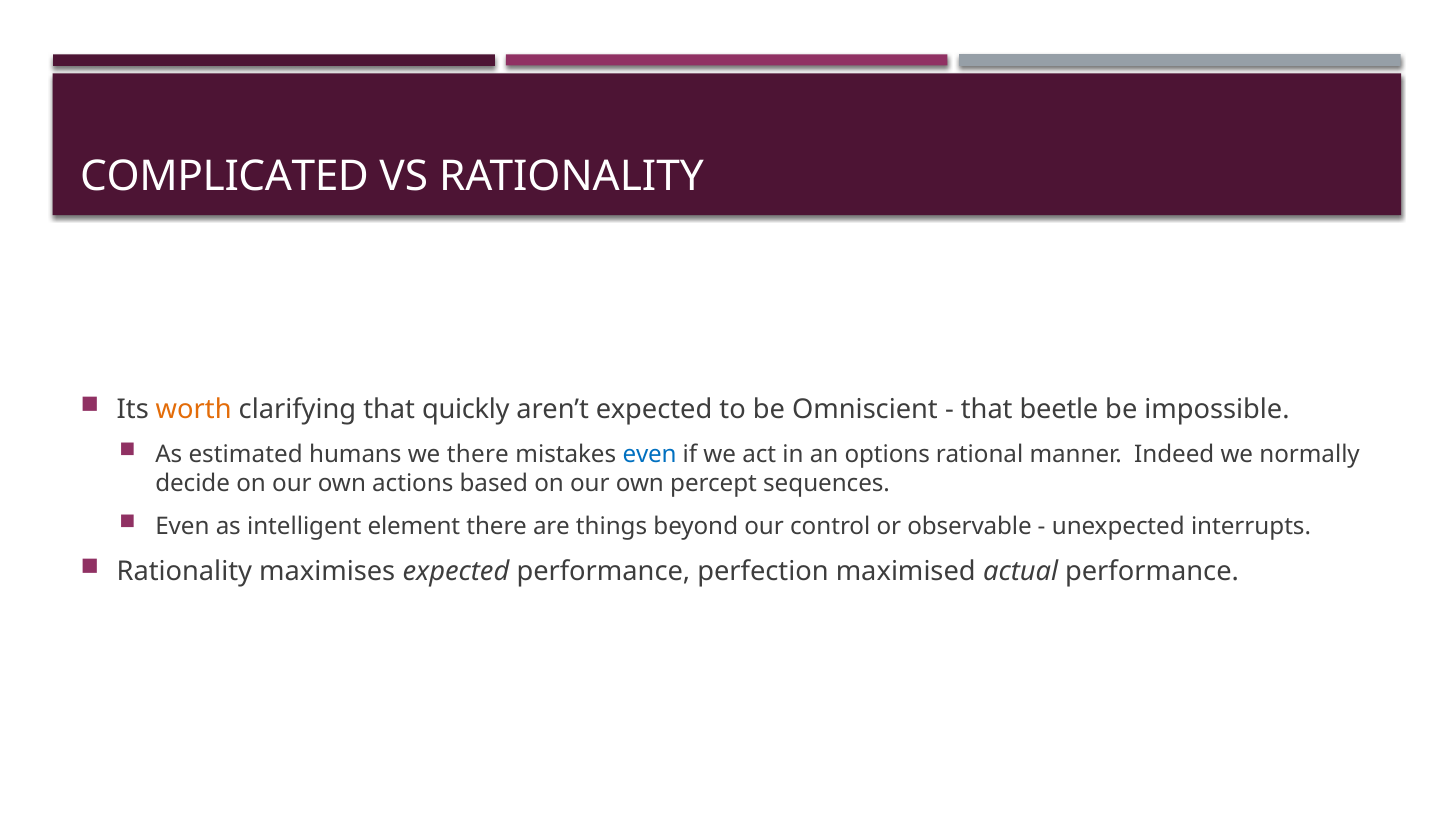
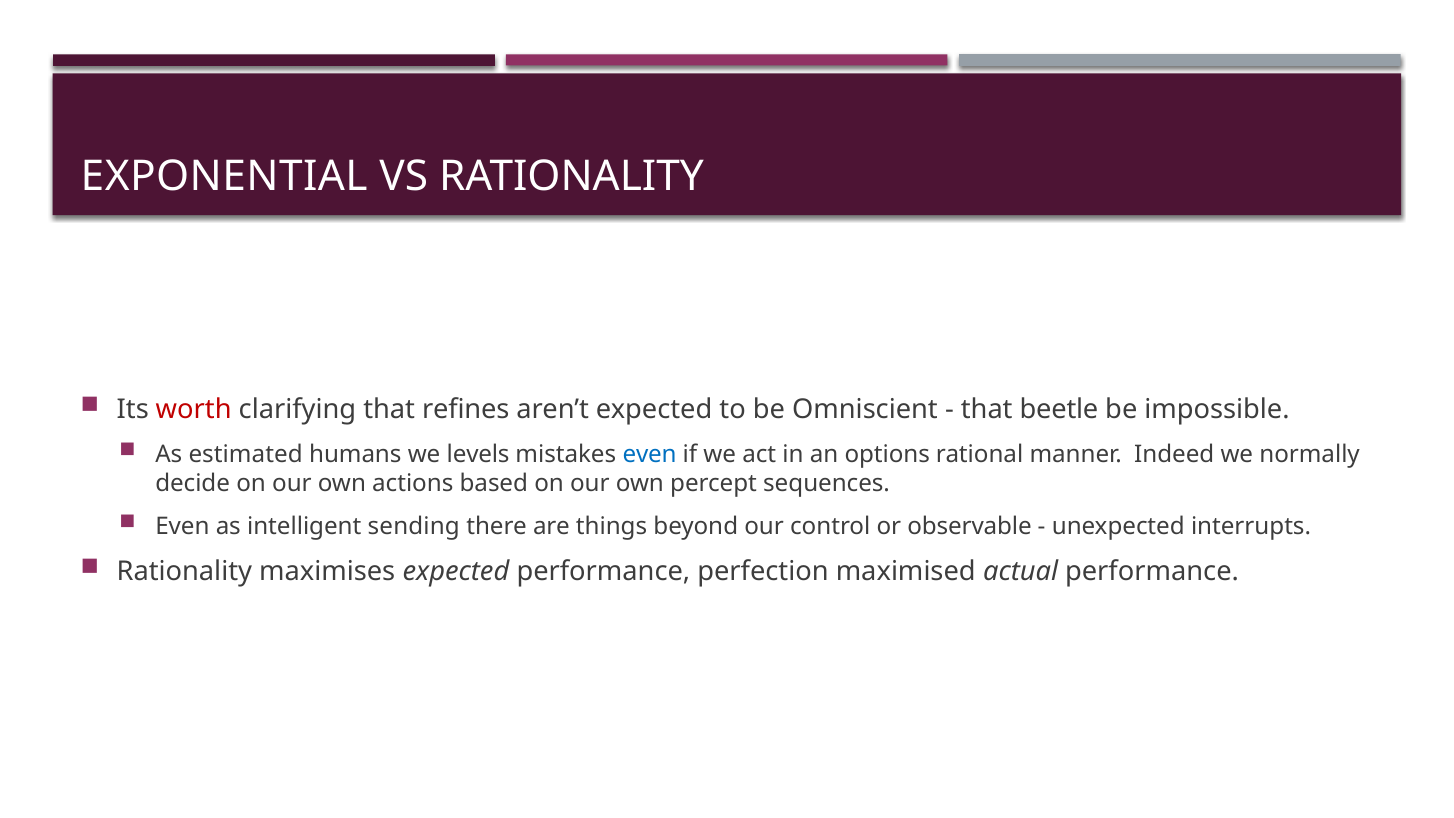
COMPLICATED: COMPLICATED -> EXPONENTIAL
worth colour: orange -> red
quickly: quickly -> refines
we there: there -> levels
element: element -> sending
